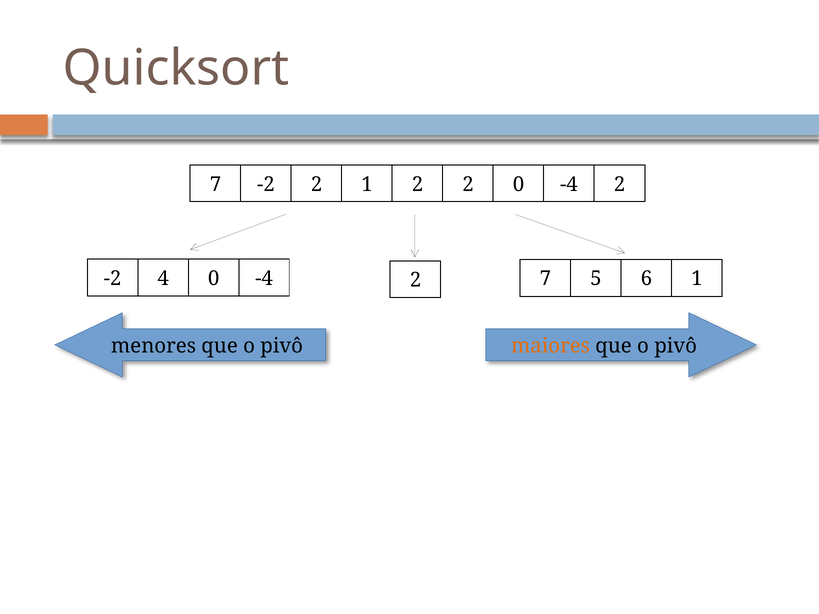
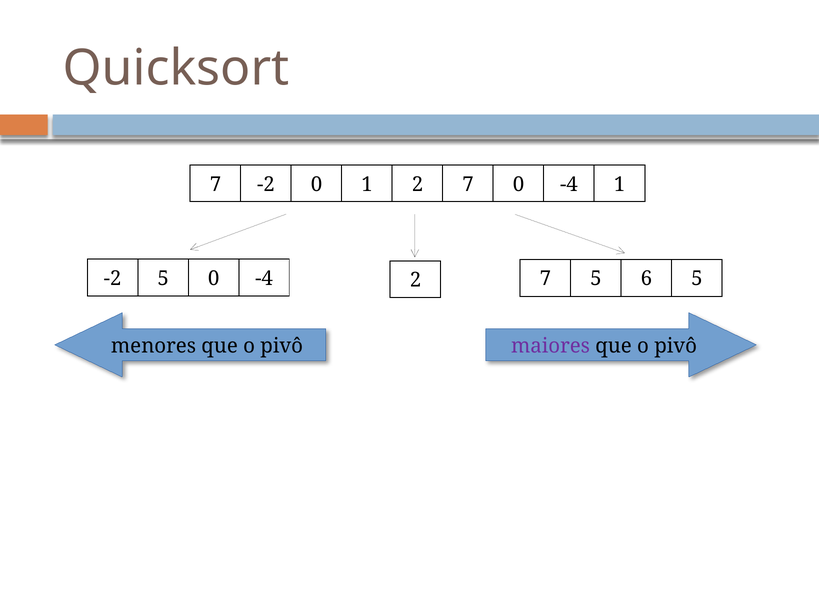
-2 2: 2 -> 0
2 2: 2 -> 7
-4 2: 2 -> 1
-2 4: 4 -> 5
6 1: 1 -> 5
maiores colour: orange -> purple
